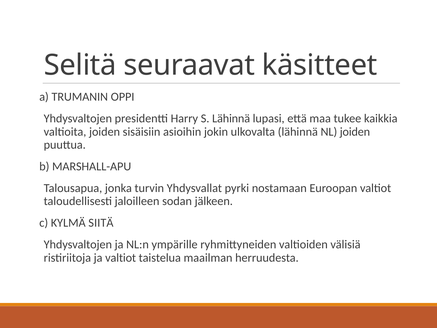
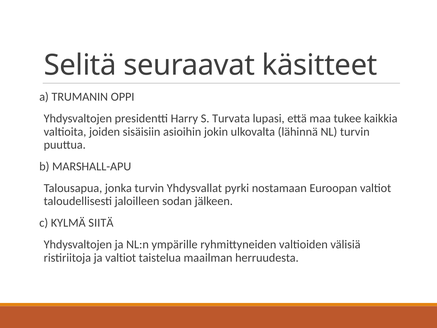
S Lähinnä: Lähinnä -> Turvata
NL joiden: joiden -> turvin
